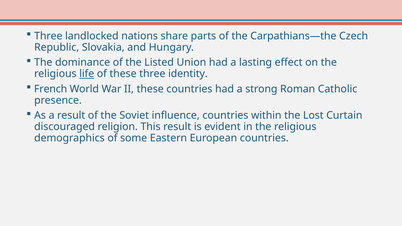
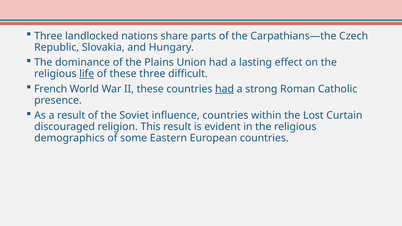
Listed: Listed -> Plains
identity: identity -> difficult
had at (225, 89) underline: none -> present
